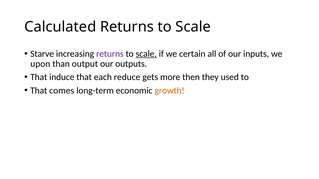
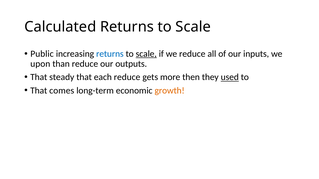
Starve: Starve -> Public
returns at (110, 54) colour: purple -> blue
we certain: certain -> reduce
than output: output -> reduce
induce: induce -> steady
used underline: none -> present
